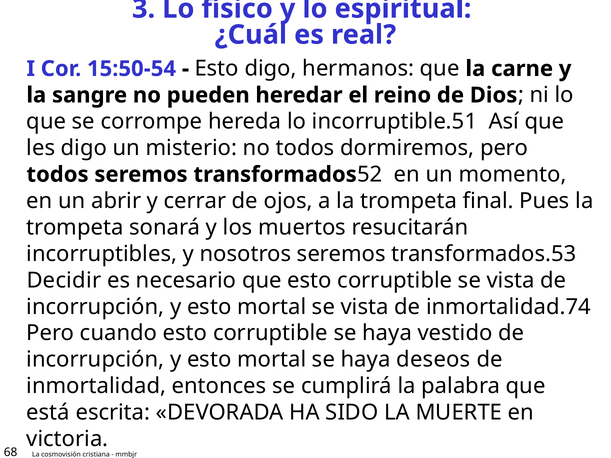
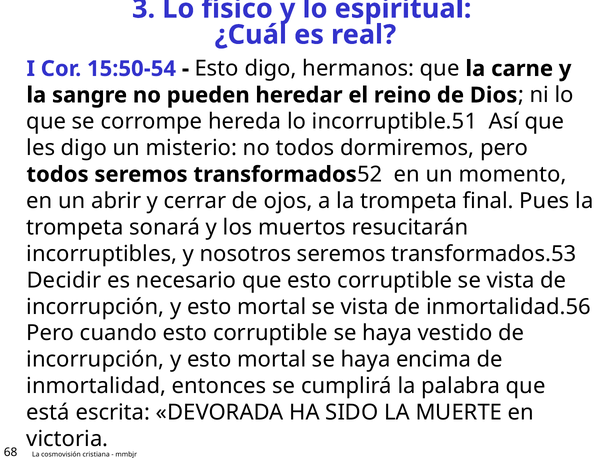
inmortalidad.74: inmortalidad.74 -> inmortalidad.56
deseos: deseos -> encima
